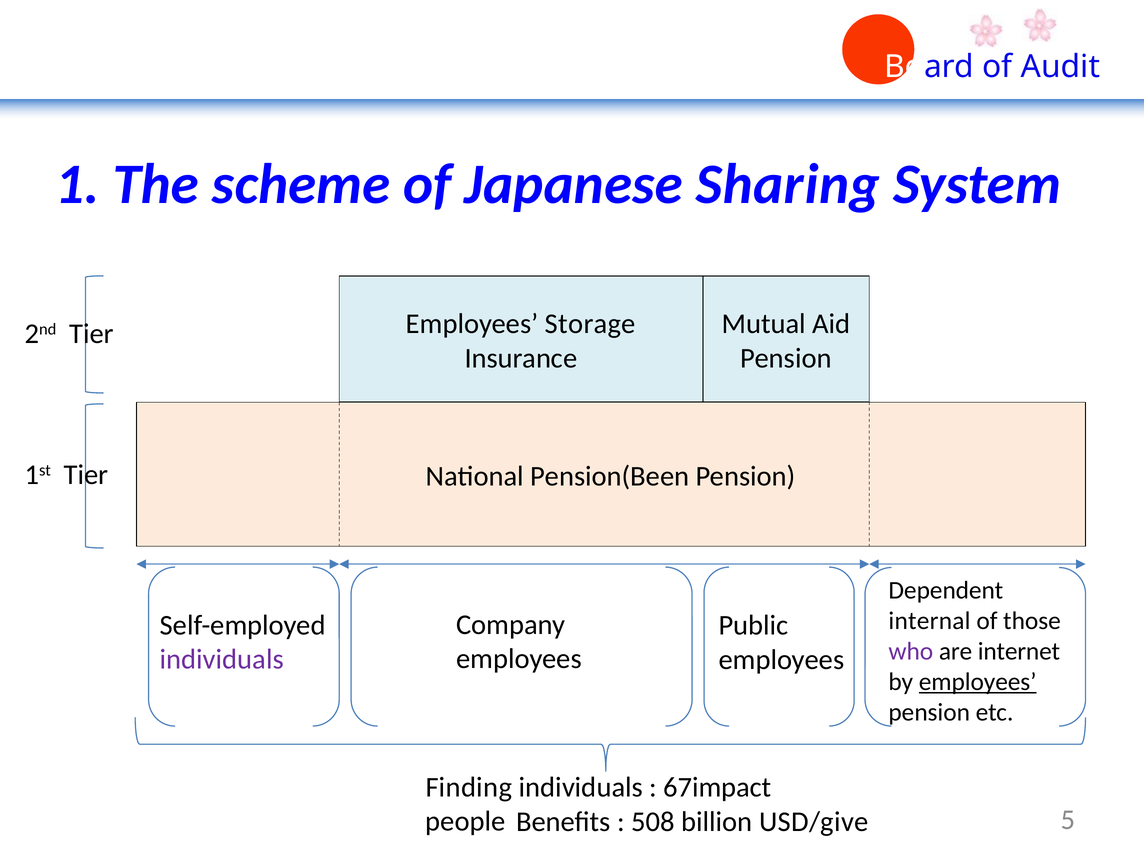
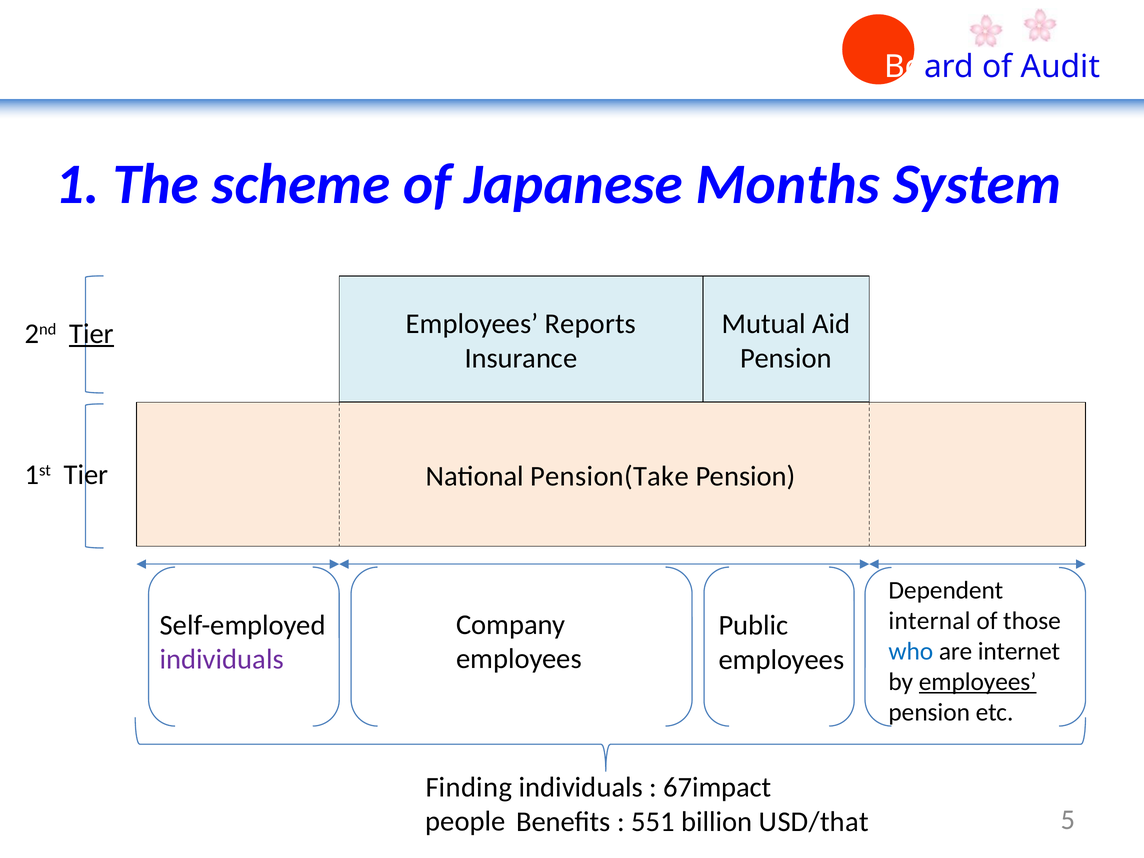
Sharing: Sharing -> Months
Storage: Storage -> Reports
Tier at (92, 334) underline: none -> present
Pension(Been: Pension(Been -> Pension(Take
who colour: purple -> blue
508: 508 -> 551
USD/give: USD/give -> USD/that
